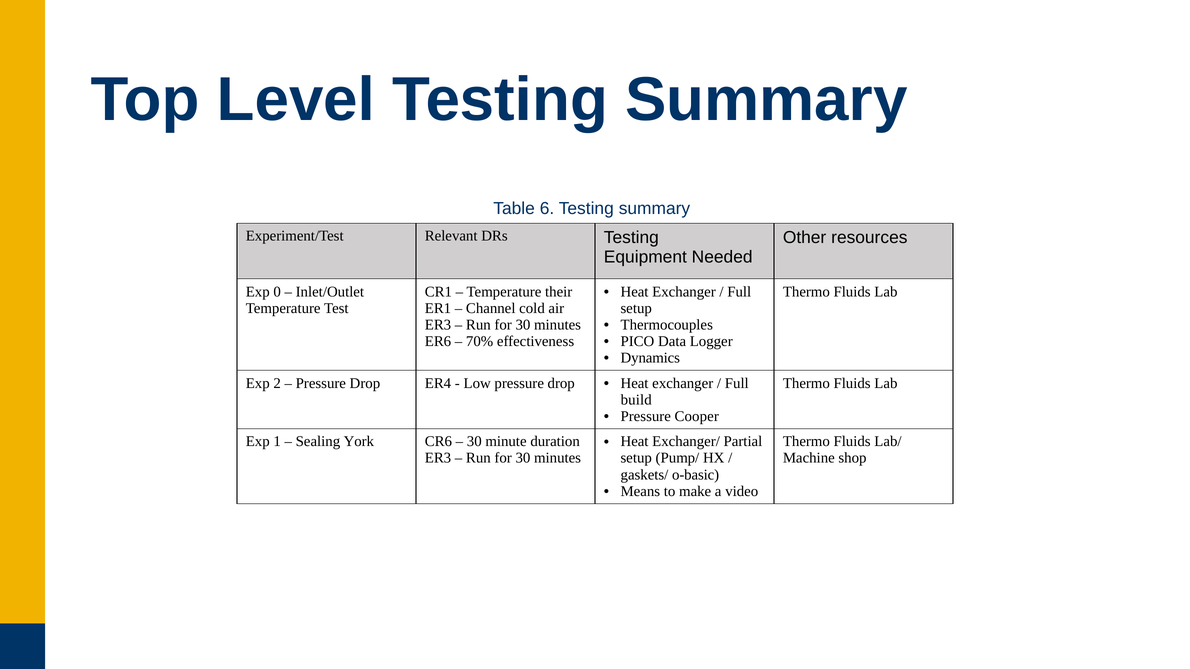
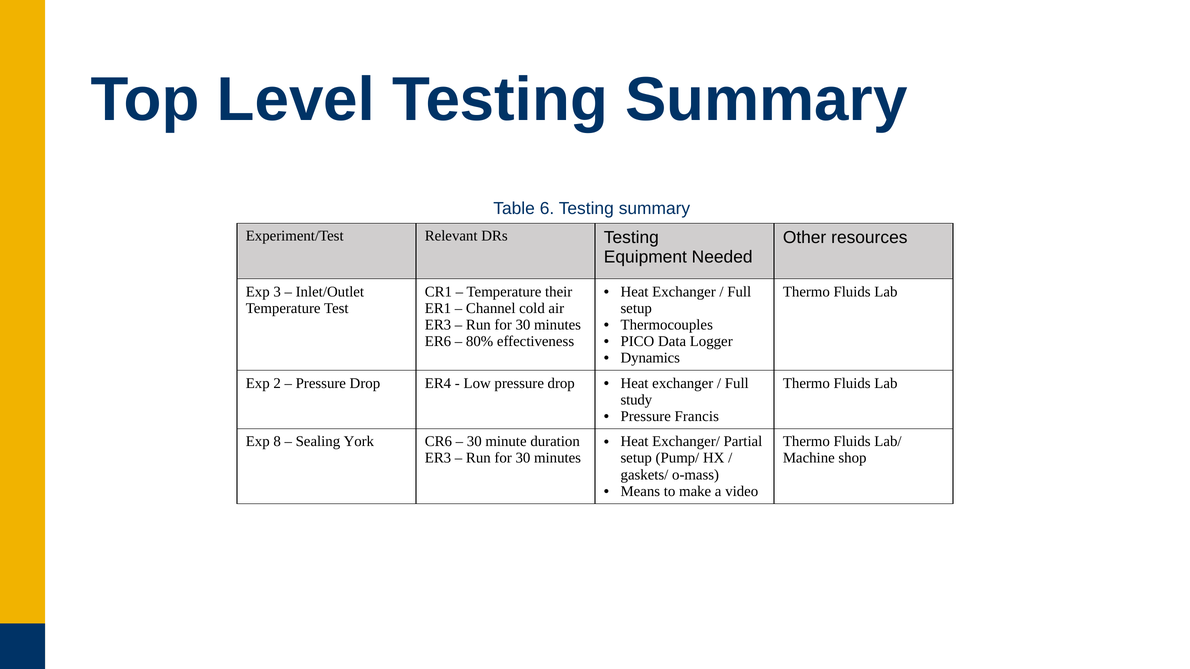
0: 0 -> 3
70%: 70% -> 80%
build: build -> study
Cooper: Cooper -> Francis
1: 1 -> 8
o-basic: o-basic -> o-mass
